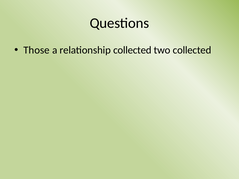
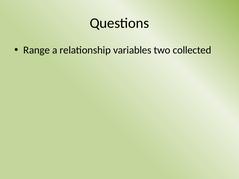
Those: Those -> Range
relationship collected: collected -> variables
